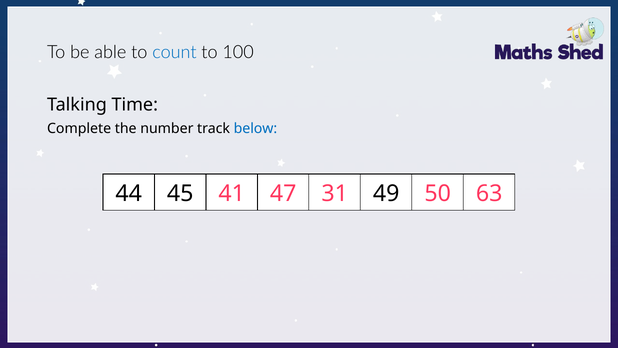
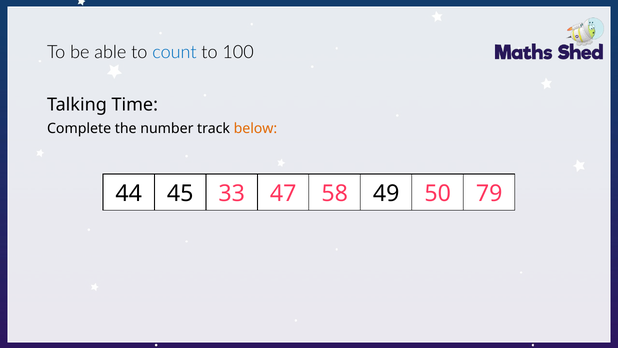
below colour: blue -> orange
41: 41 -> 33
31: 31 -> 58
63: 63 -> 79
